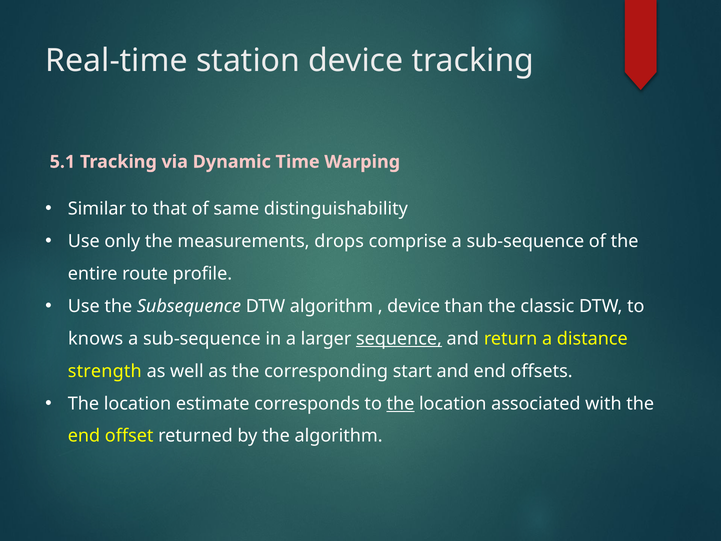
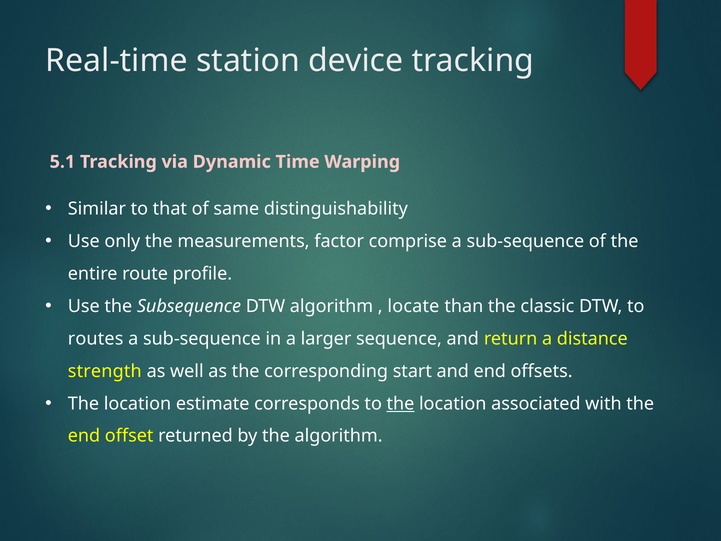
drops: drops -> factor
device at (414, 306): device -> locate
knows: knows -> routes
sequence underline: present -> none
